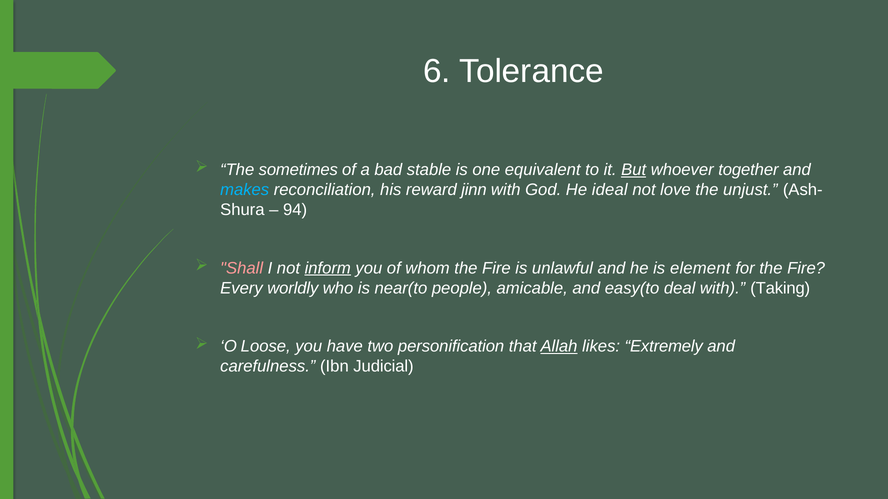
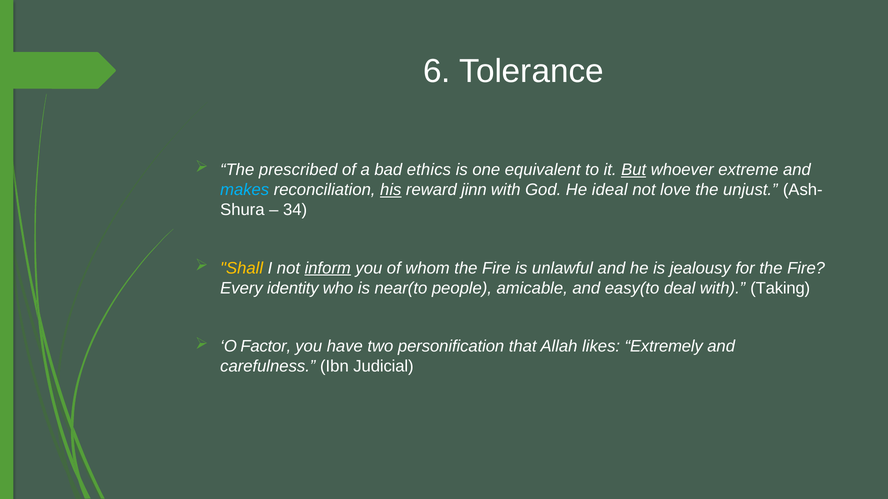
sometimes: sometimes -> prescribed
stable: stable -> ethics
together: together -> extreme
his underline: none -> present
94: 94 -> 34
Shall colour: pink -> yellow
element: element -> jealousy
worldly: worldly -> identity
Loose: Loose -> Factor
Allah underline: present -> none
